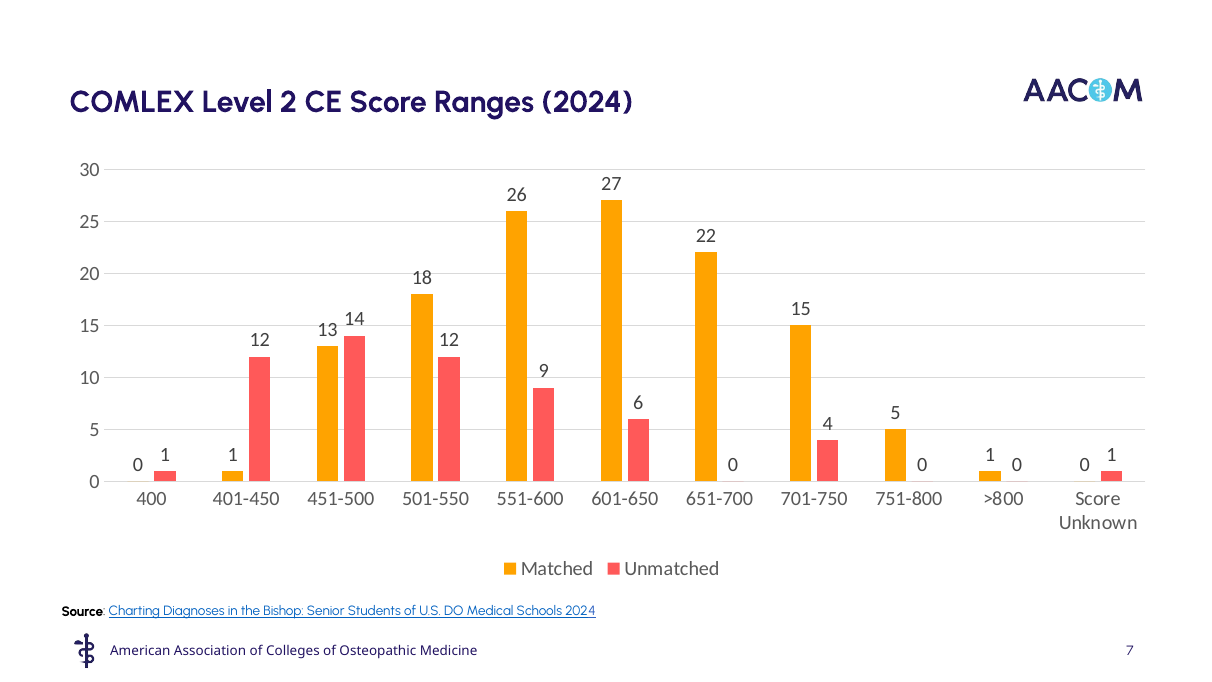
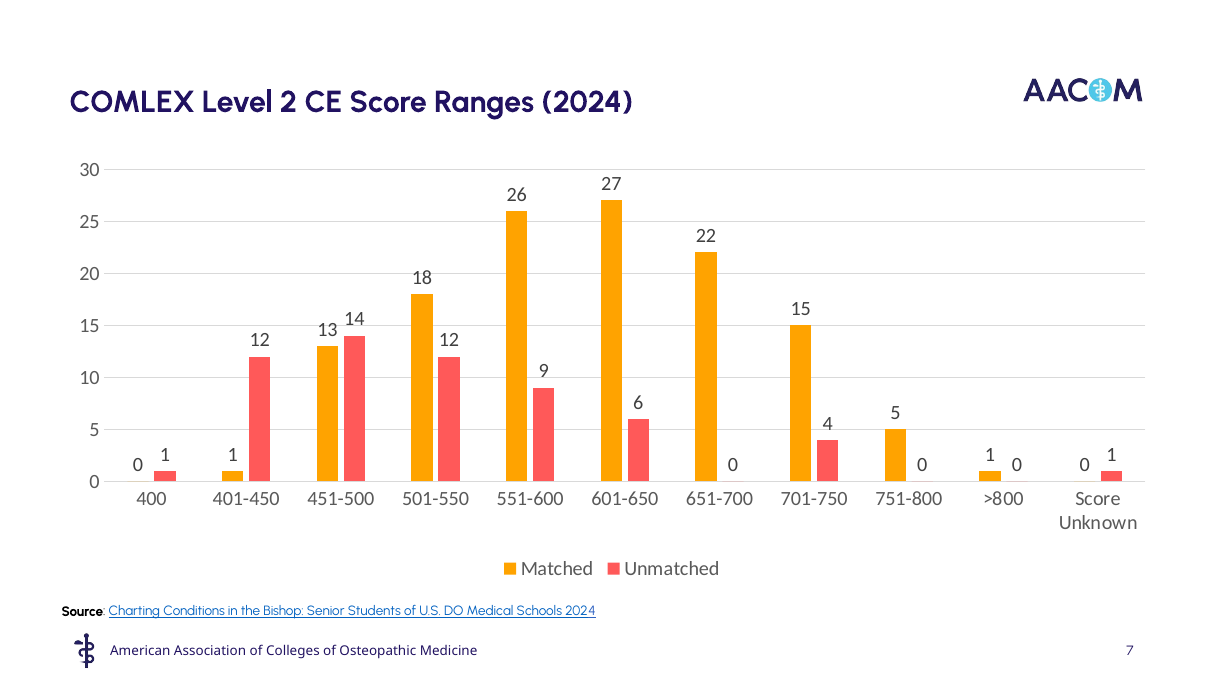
Diagnoses: Diagnoses -> Conditions
